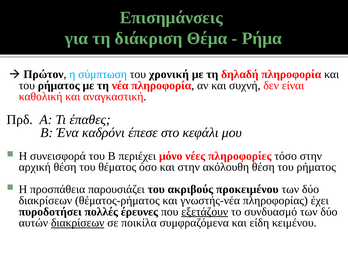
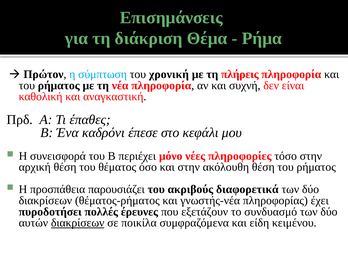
δηλαδή: δηλαδή -> πλήρεις
προκειμένου: προκειμένου -> διαφορετικά
εξετάζουν underline: present -> none
